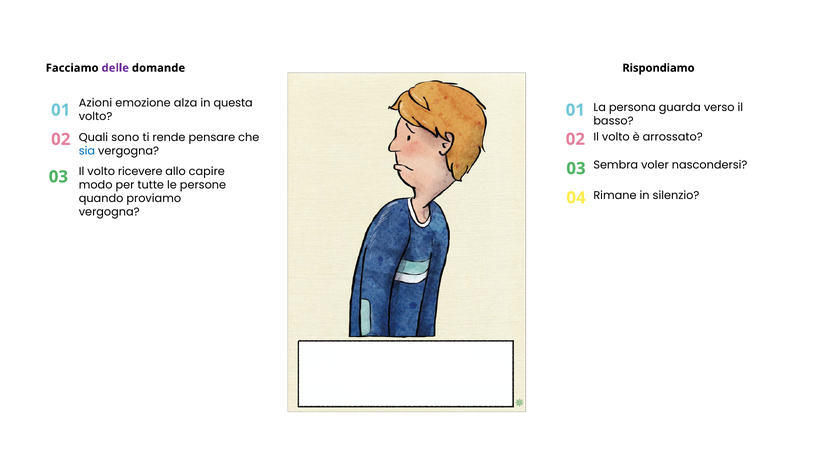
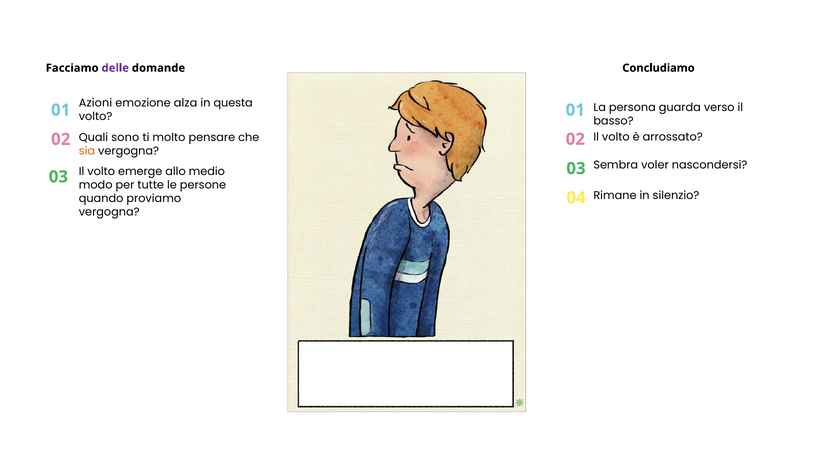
Rispondiamo: Rispondiamo -> Concludiamo
rende: rende -> molto
sia colour: blue -> orange
ricevere: ricevere -> emerge
capire: capire -> medio
